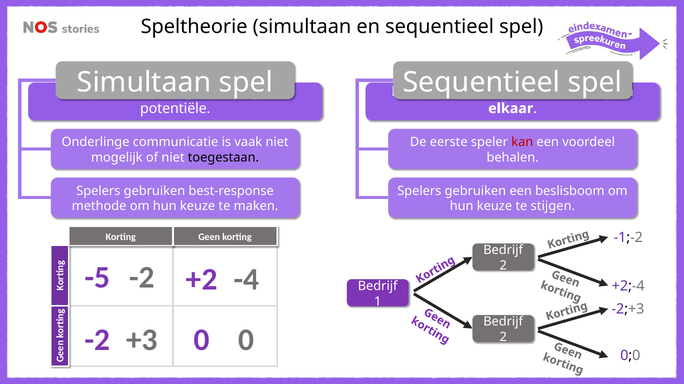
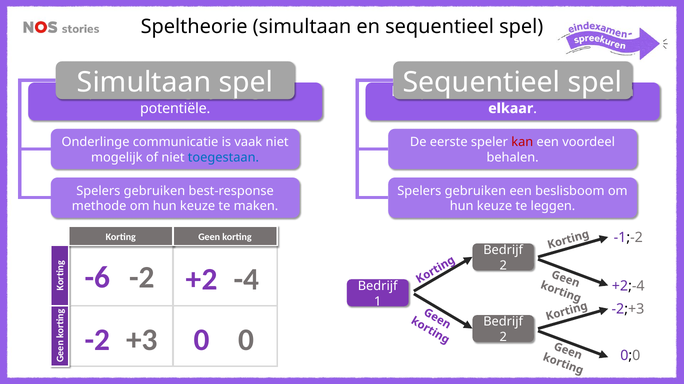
toegestaan colour: black -> blue
stijgen: stijgen -> leggen
-5: -5 -> -6
